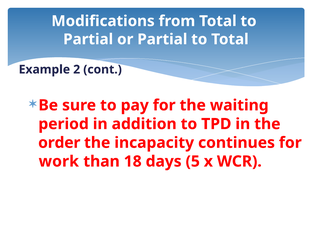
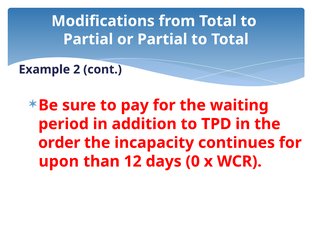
work: work -> upon
18: 18 -> 12
5: 5 -> 0
